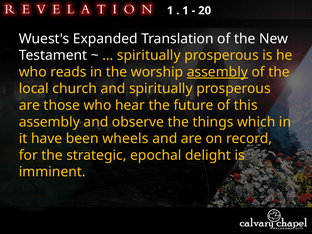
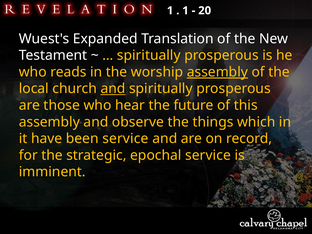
and at (113, 89) underline: none -> present
been wheels: wheels -> service
epochal delight: delight -> service
